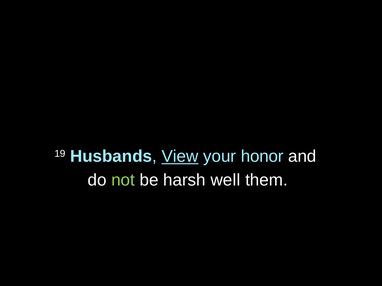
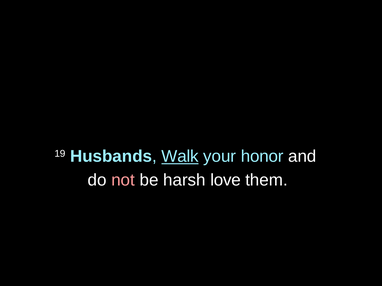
View: View -> Walk
not colour: light green -> pink
well: well -> love
